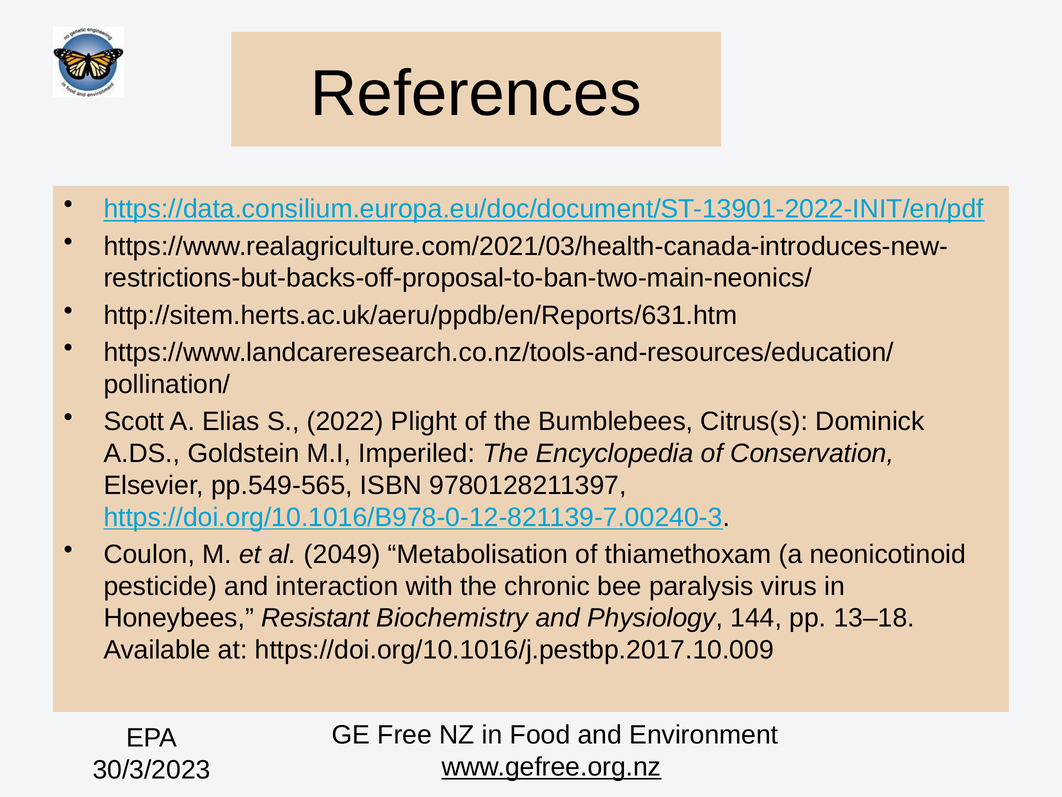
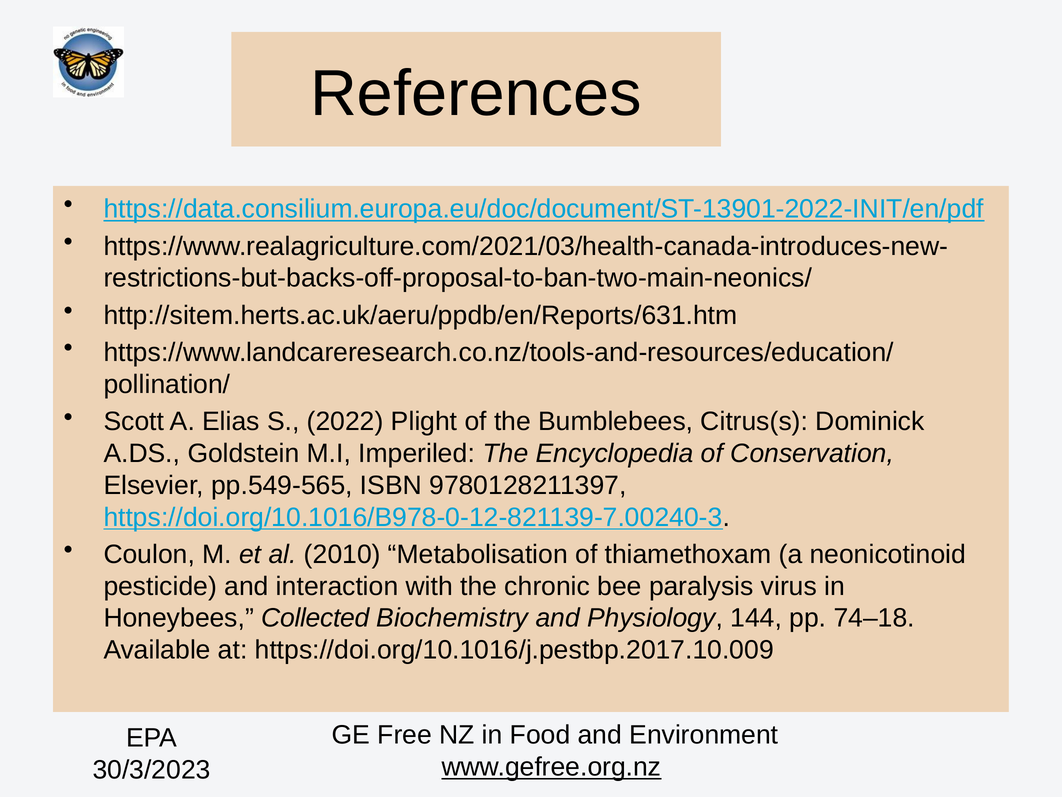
2049: 2049 -> 2010
Resistant: Resistant -> Collected
13–18: 13–18 -> 74–18
